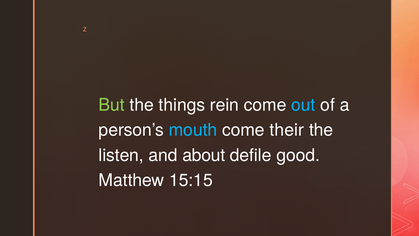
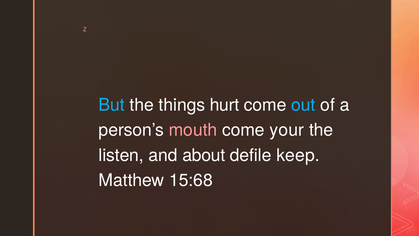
But colour: light green -> light blue
rein: rein -> hurt
mouth colour: light blue -> pink
their: their -> your
good: good -> keep
15:15: 15:15 -> 15:68
